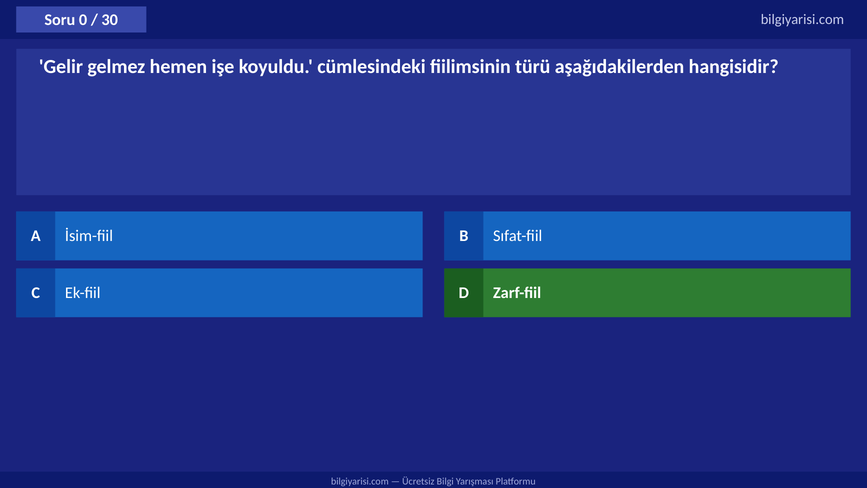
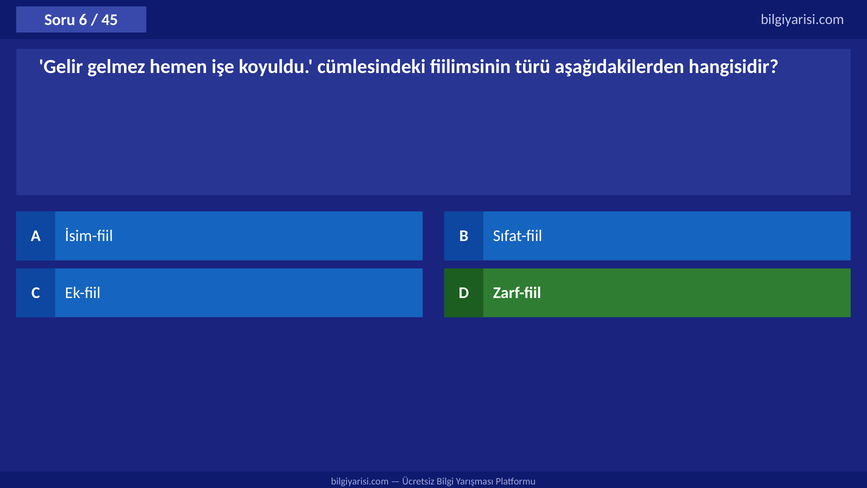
0: 0 -> 6
30: 30 -> 45
